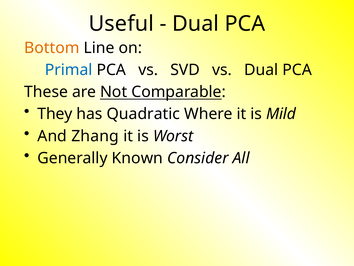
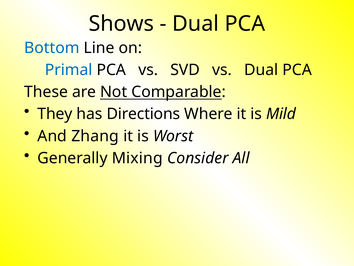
Useful: Useful -> Shows
Bottom colour: orange -> blue
Quadratic: Quadratic -> Directions
Known: Known -> Mixing
